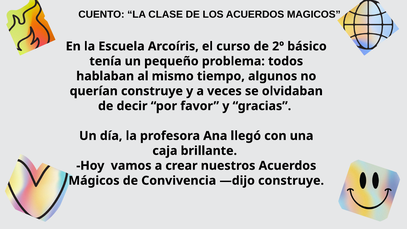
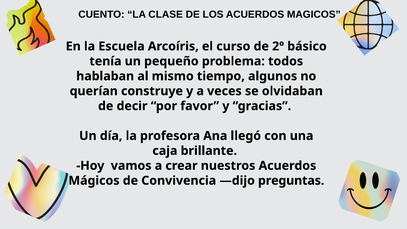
—dijo construye: construye -> preguntas
